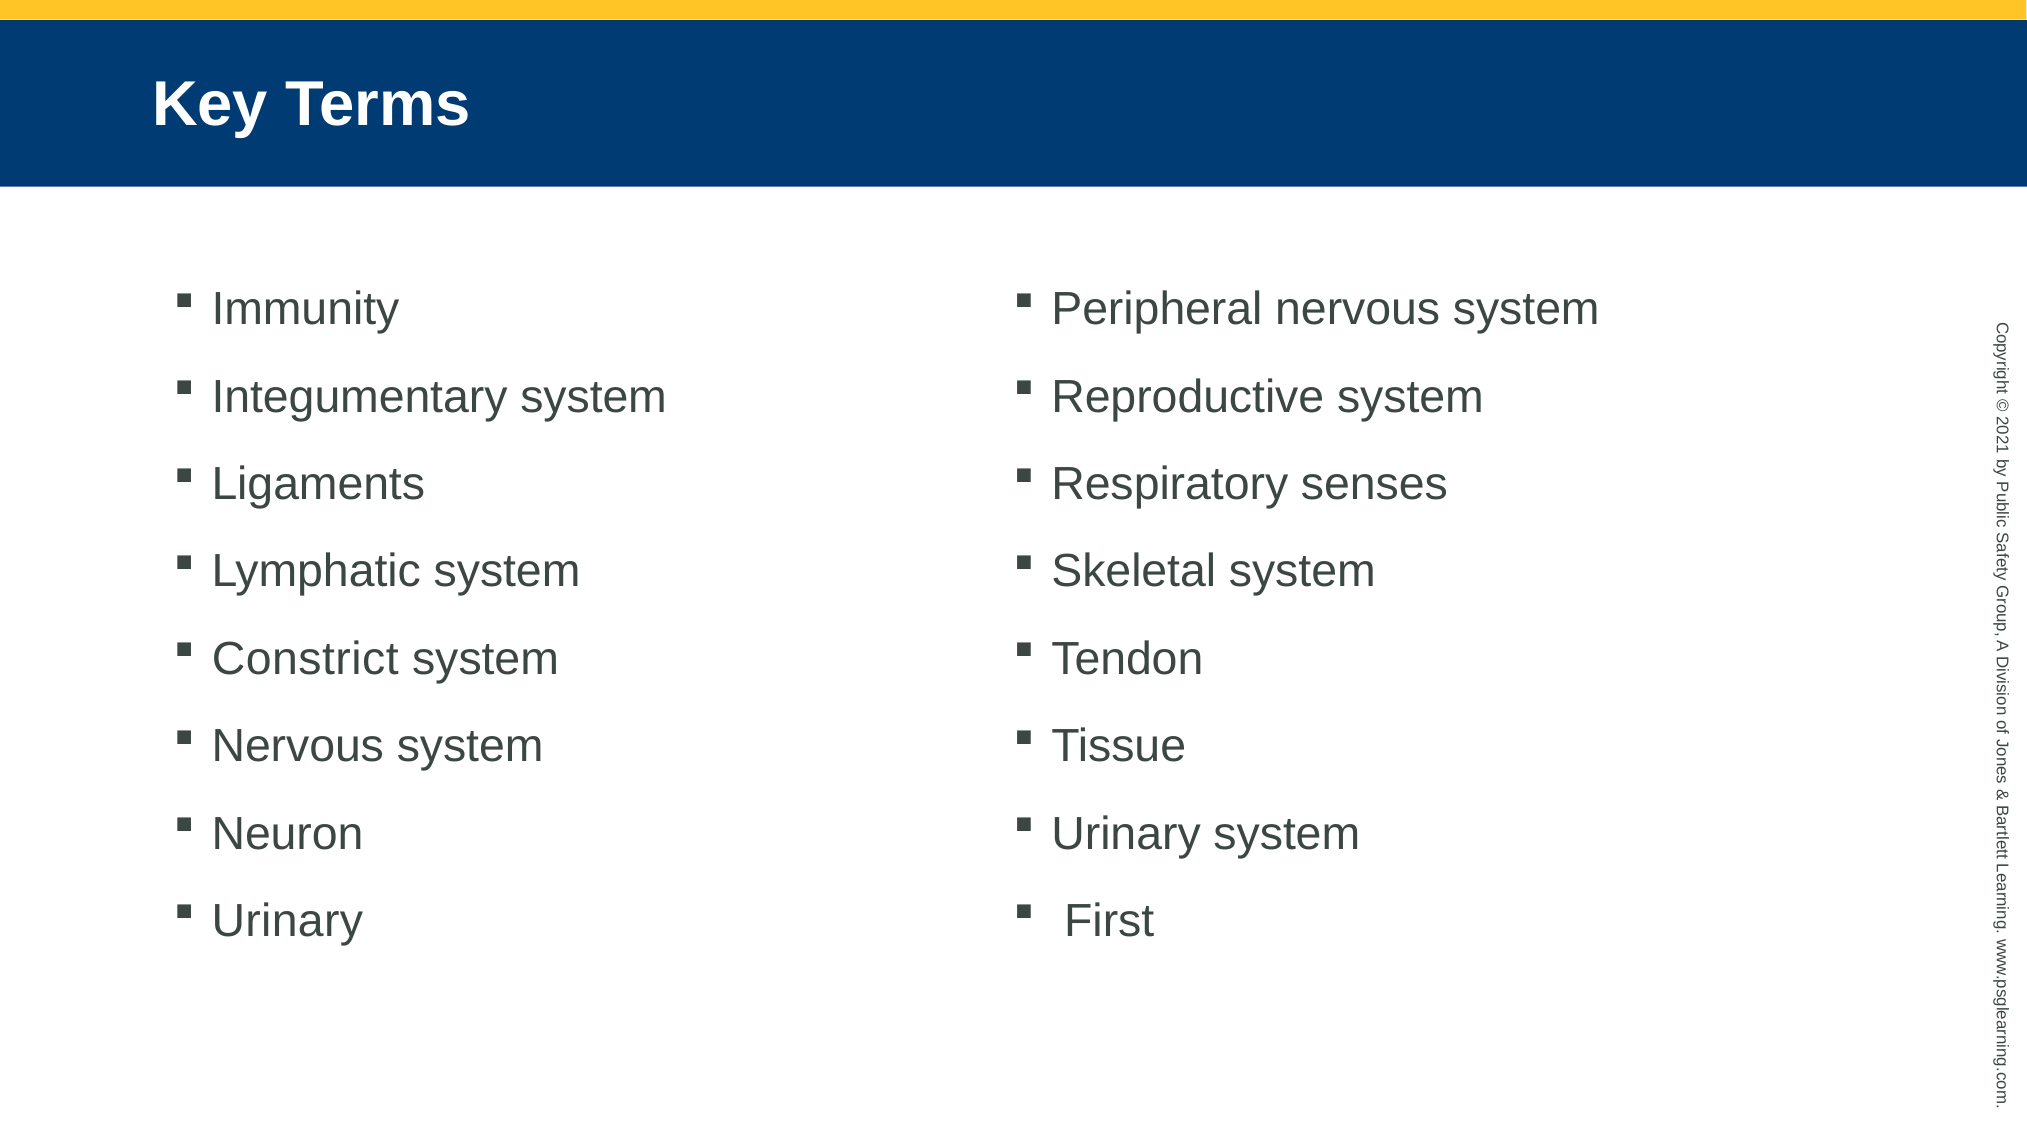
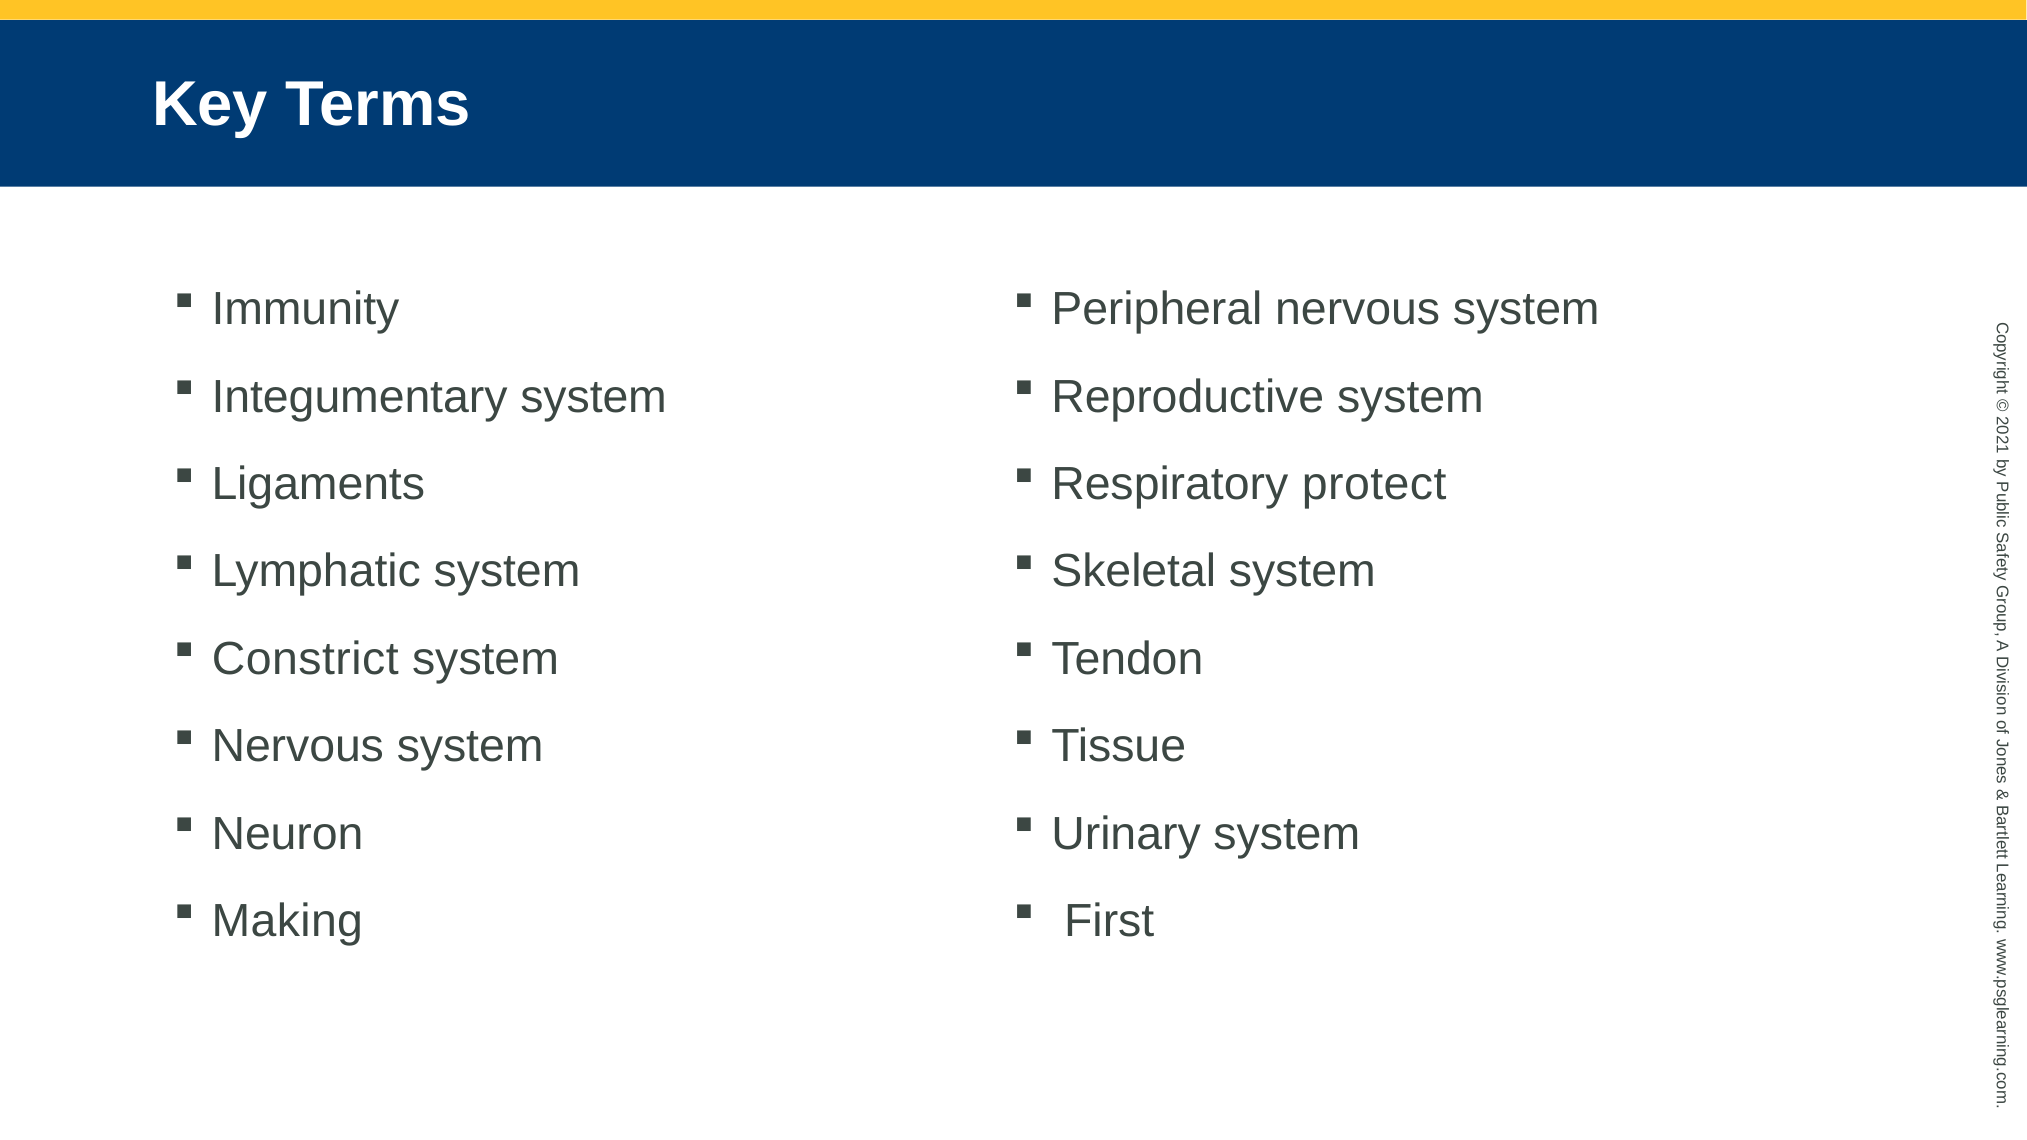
senses: senses -> protect
Urinary at (287, 921): Urinary -> Making
